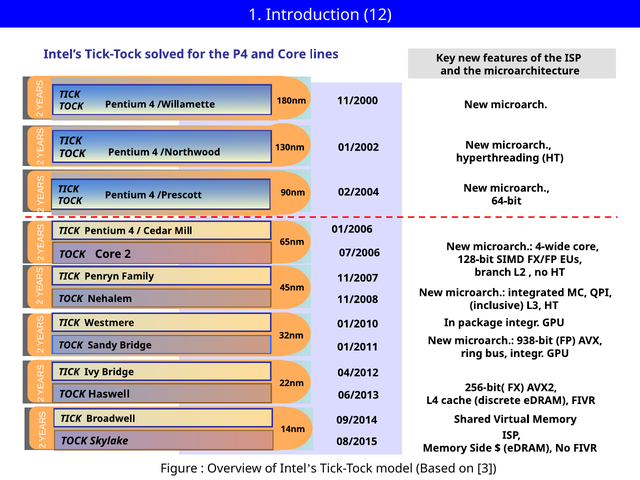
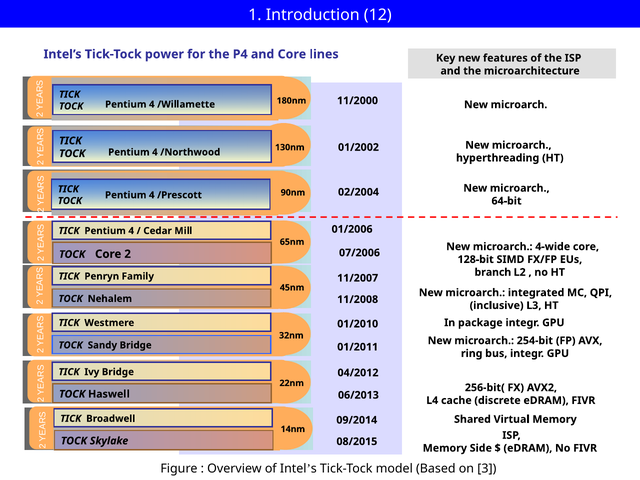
solved: solved -> power
938-bit: 938-bit -> 254-bit
